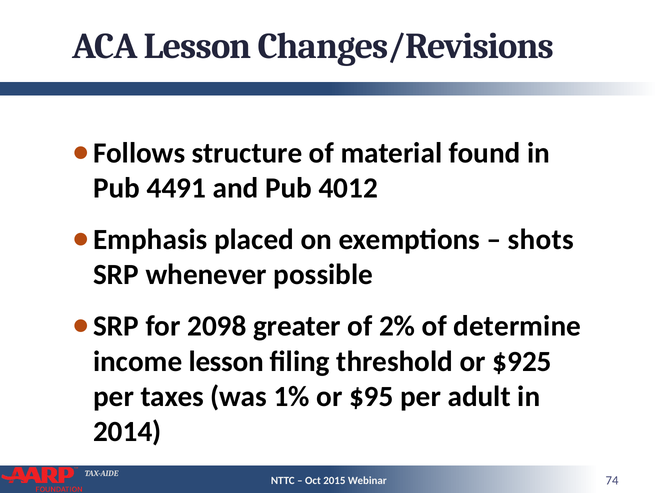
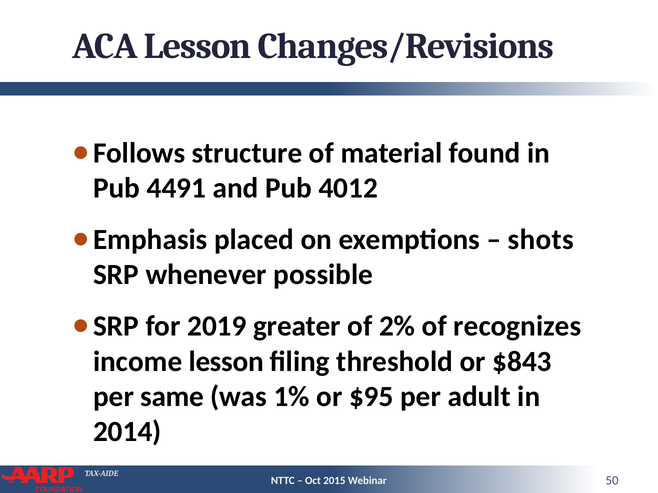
2098: 2098 -> 2019
determine: determine -> recognizes
$925: $925 -> $843
taxes: taxes -> same
74: 74 -> 50
